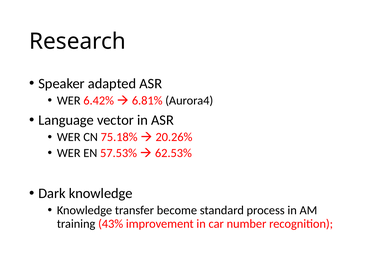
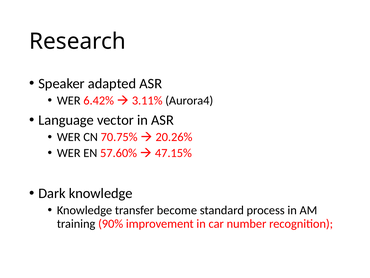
6.81%: 6.81% -> 3.11%
75.18%: 75.18% -> 70.75%
57.53%: 57.53% -> 57.60%
62.53%: 62.53% -> 47.15%
43%: 43% -> 90%
